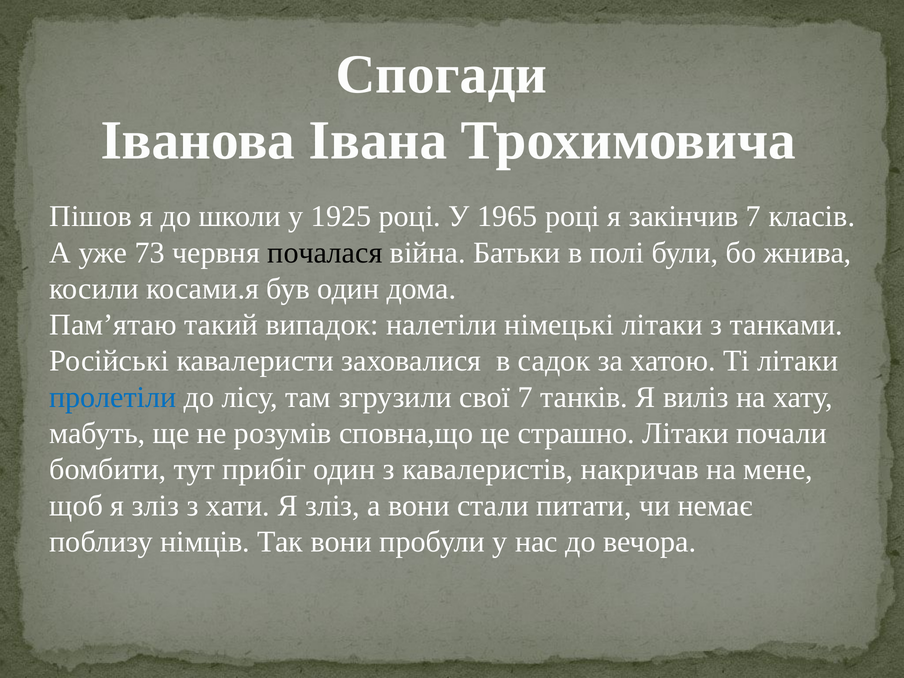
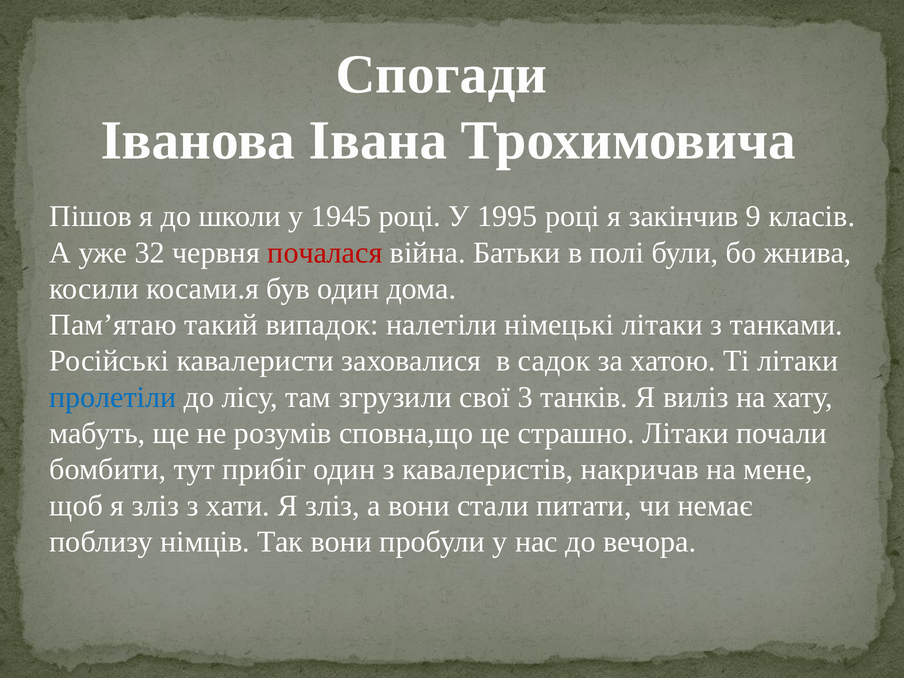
1925: 1925 -> 1945
1965: 1965 -> 1995
закінчив 7: 7 -> 9
73: 73 -> 32
почалася colour: black -> red
свої 7: 7 -> 3
